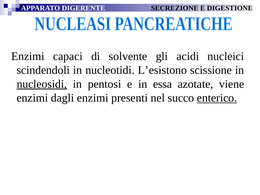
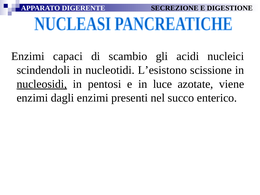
solvente: solvente -> scambio
essa: essa -> luce
enterico underline: present -> none
